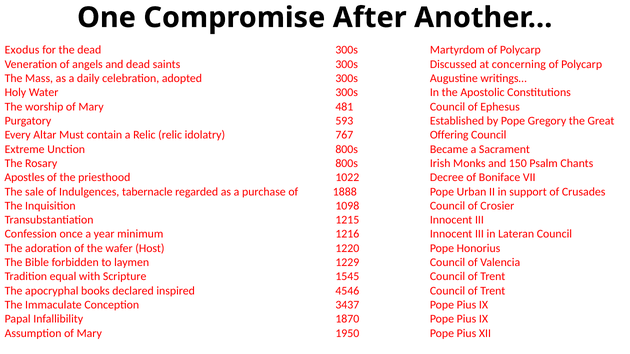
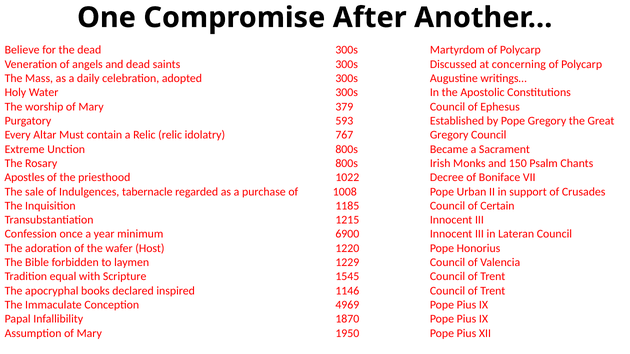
Exodus: Exodus -> Believe
481: 481 -> 379
767 Offering: Offering -> Gregory
1888: 1888 -> 1008
1098: 1098 -> 1185
Crosier: Crosier -> Certain
1216: 1216 -> 6900
4546: 4546 -> 1146
3437: 3437 -> 4969
